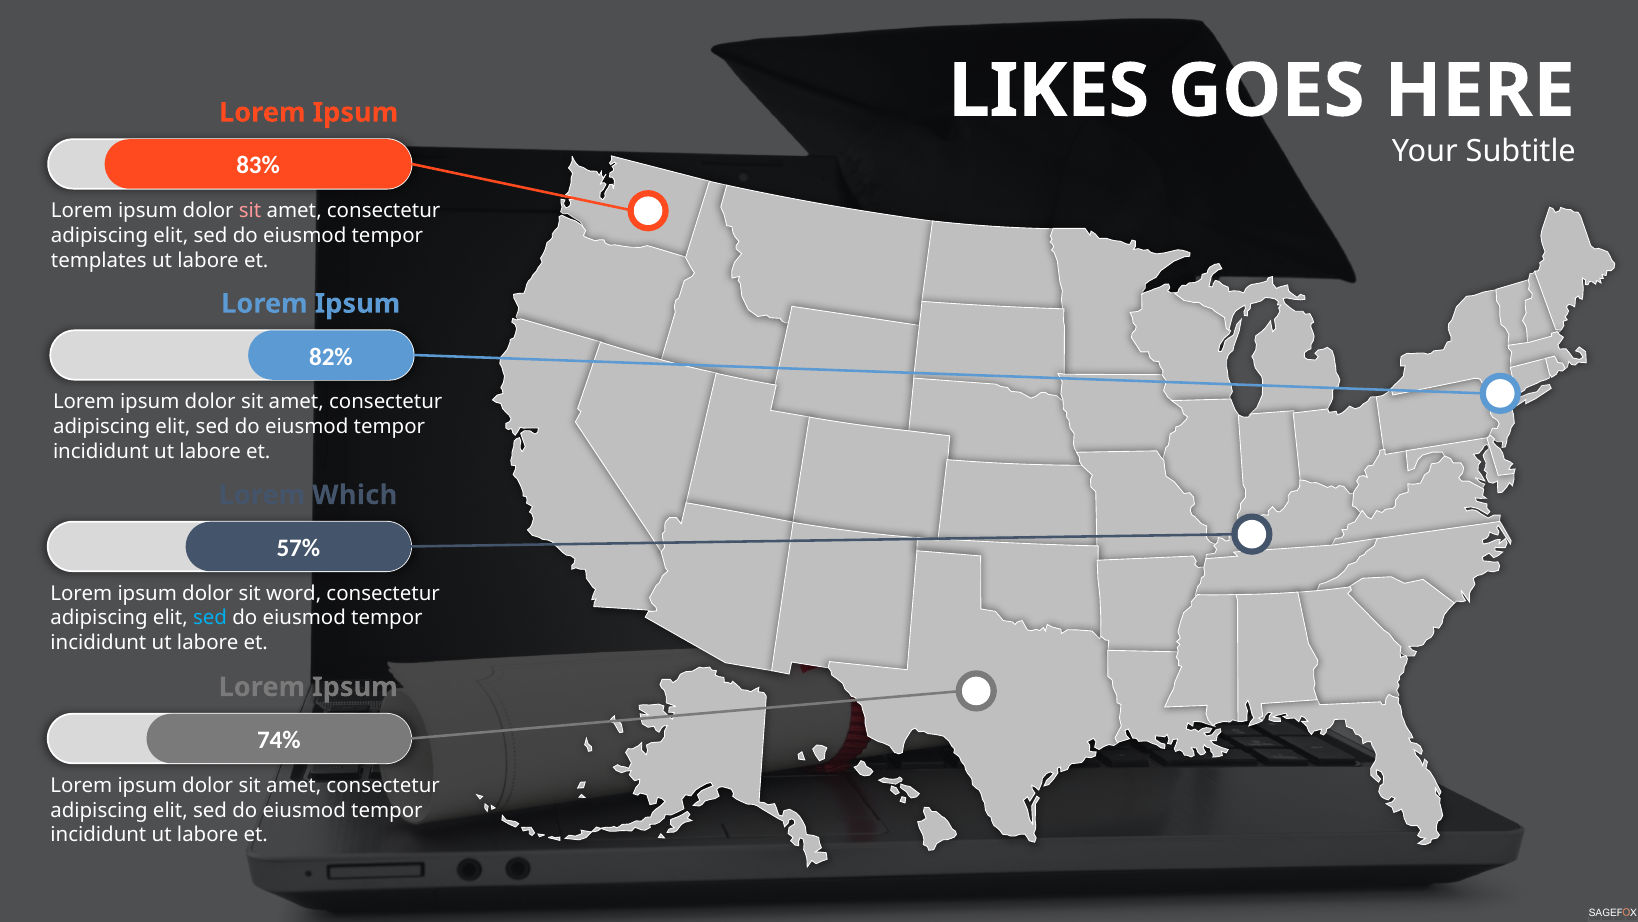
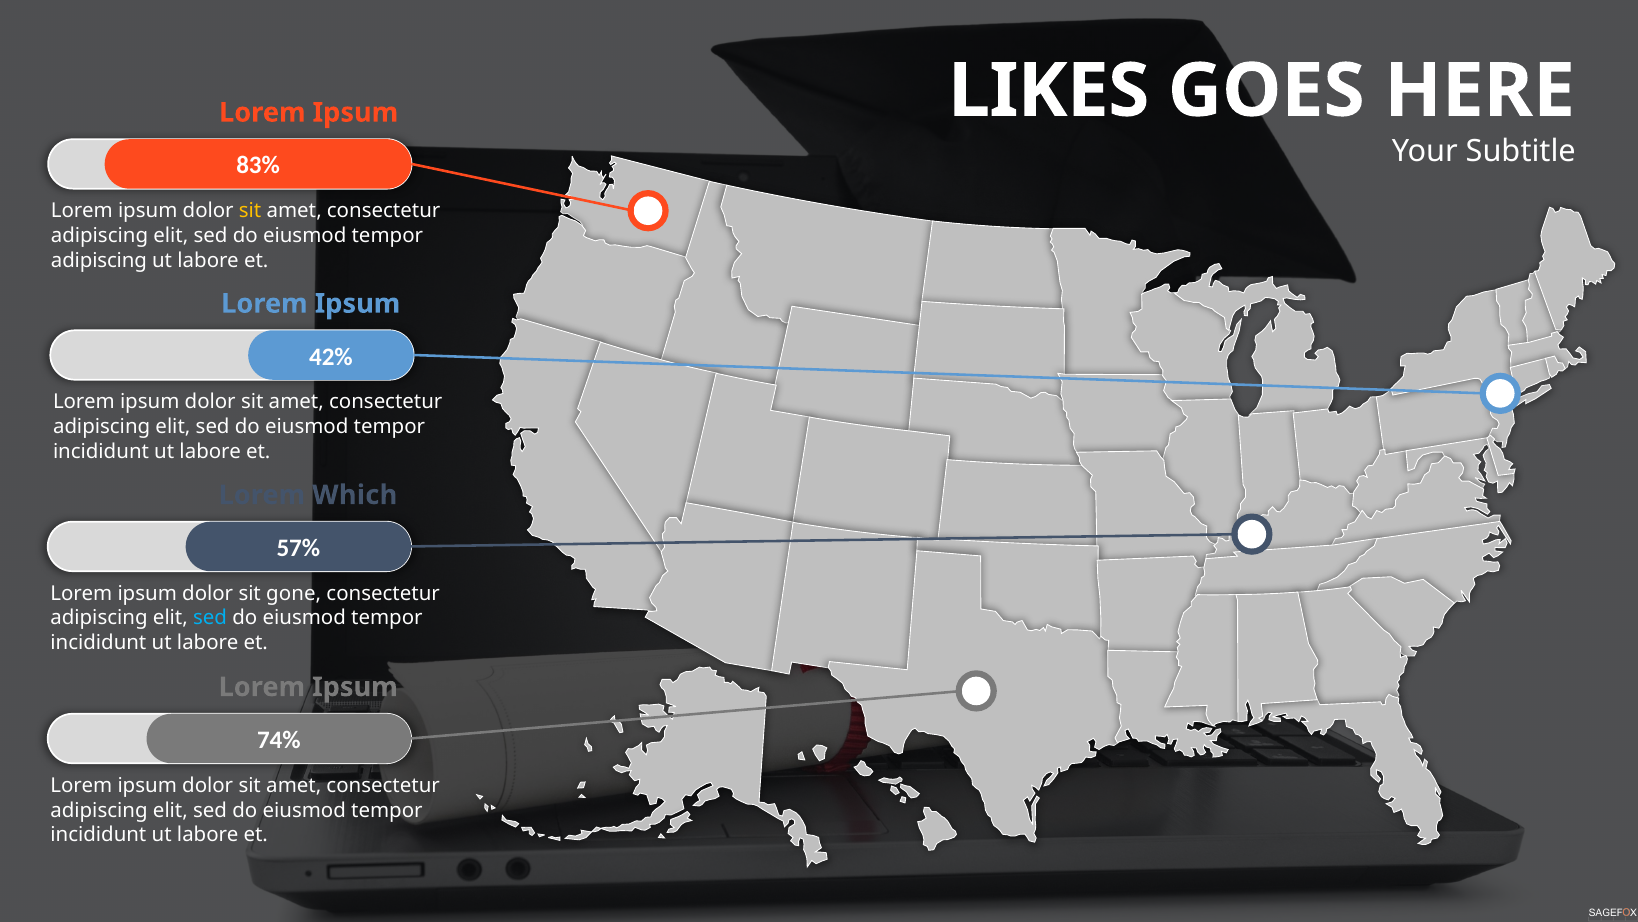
sit at (250, 211) colour: pink -> yellow
templates at (99, 260): templates -> adipiscing
82%: 82% -> 42%
word: word -> gone
